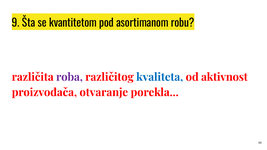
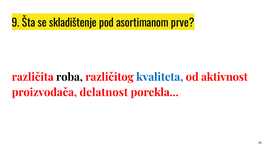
kvantitetom: kvantitetom -> skladištenje
robu: robu -> prve
roba colour: purple -> black
otvaranje: otvaranje -> delatnost
